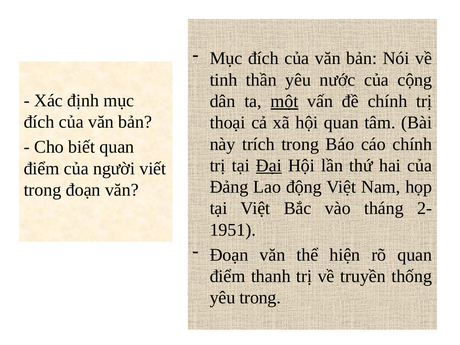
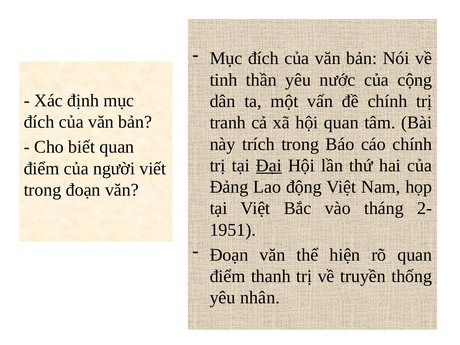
một underline: present -> none
thoại: thoại -> tranh
yêu trong: trong -> nhân
